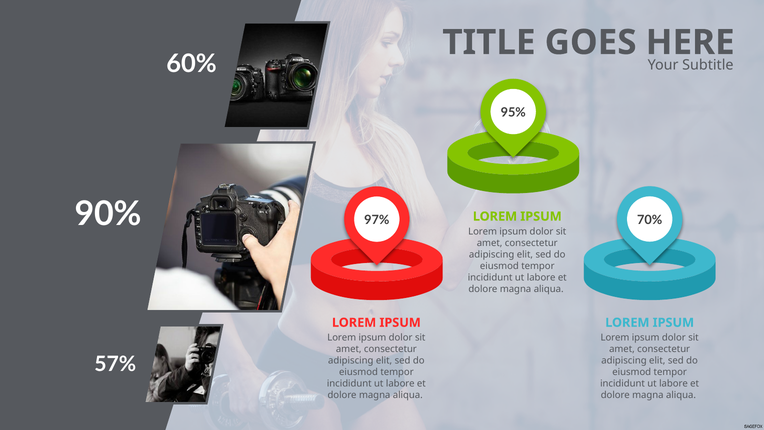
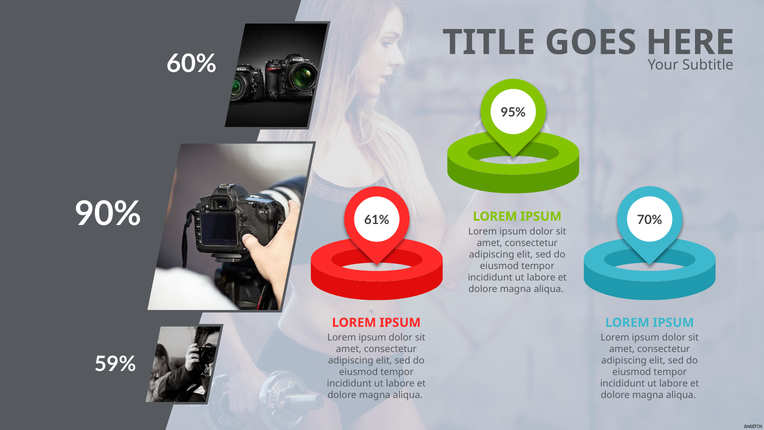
97%: 97% -> 61%
57%: 57% -> 59%
